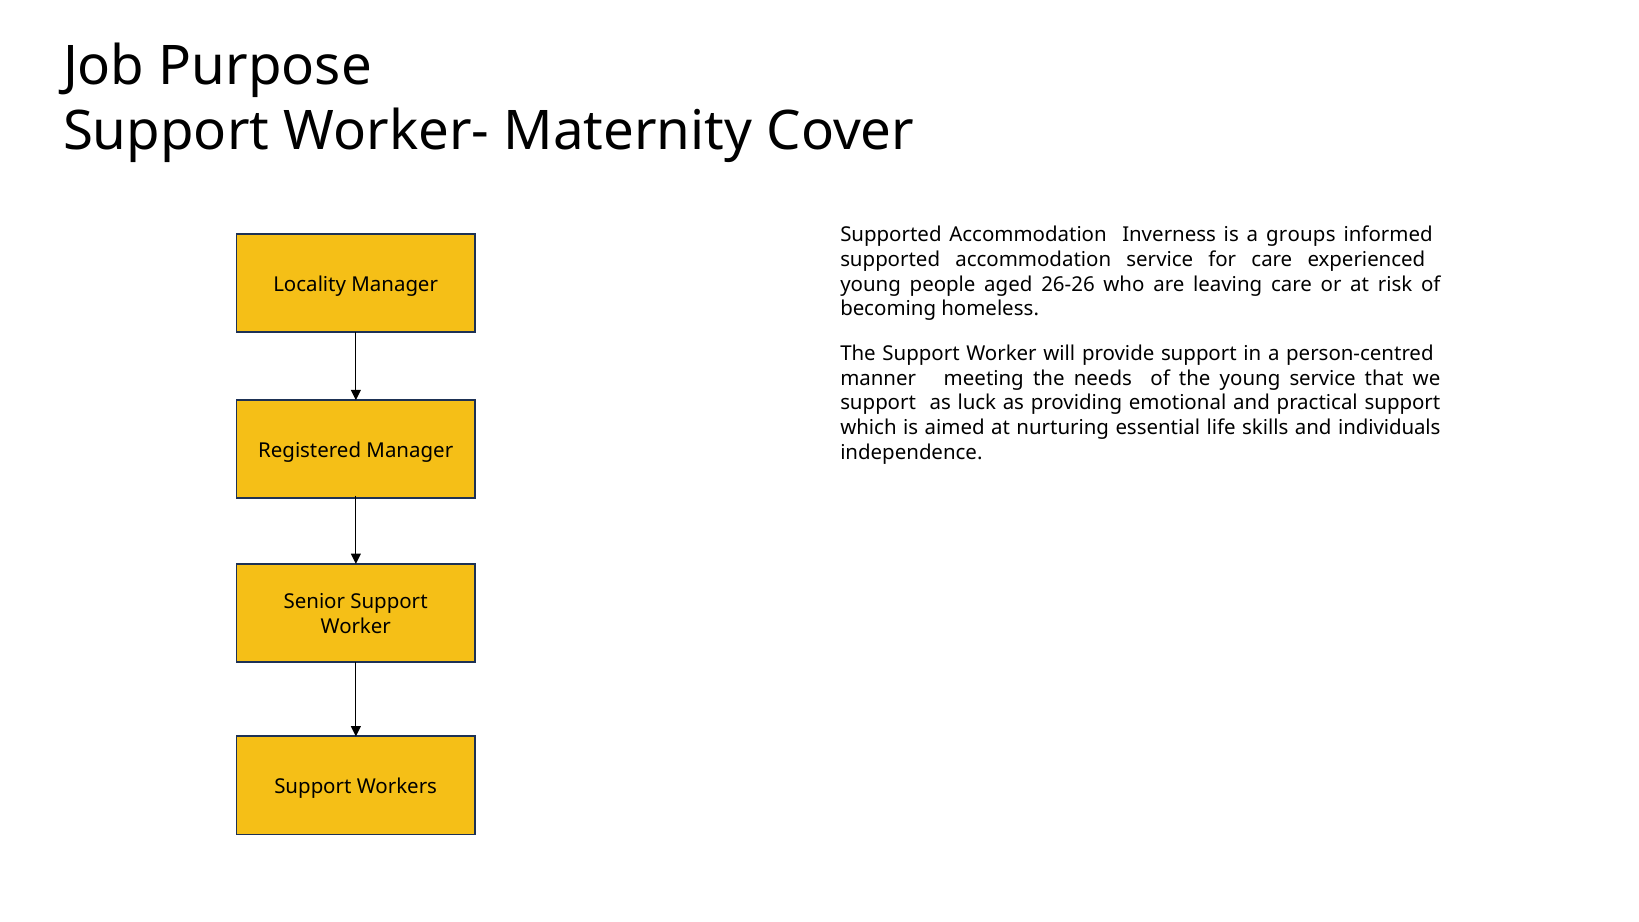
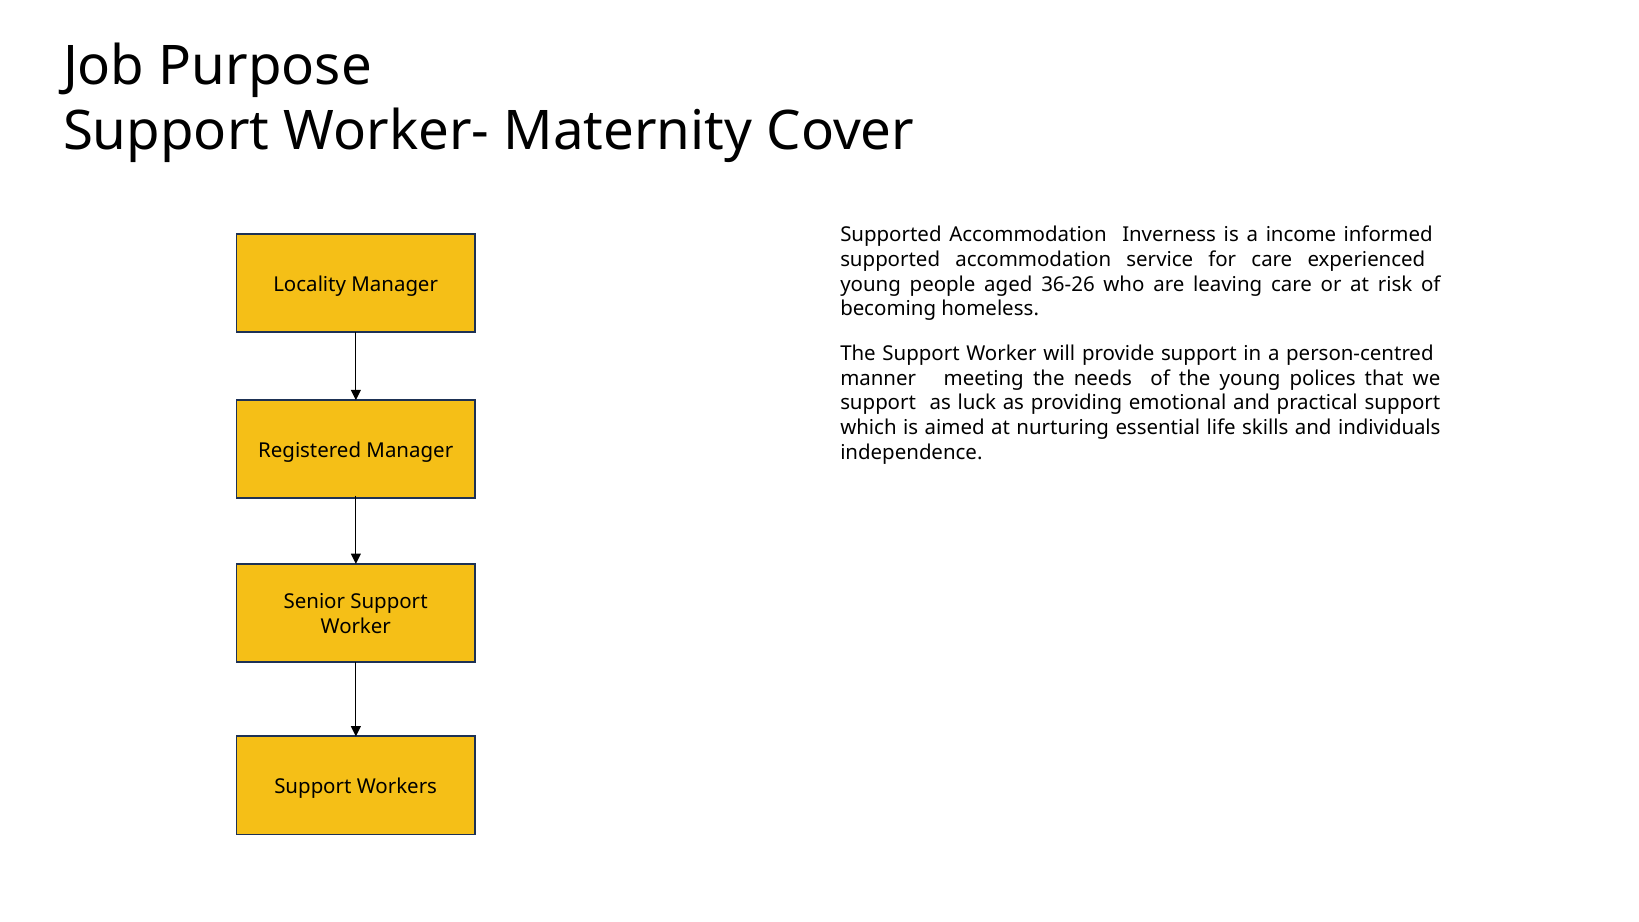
groups: groups -> income
26-26: 26-26 -> 36-26
young service: service -> polices
